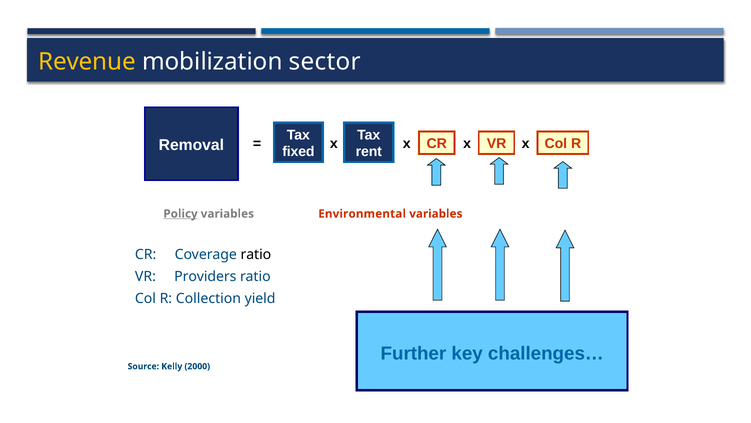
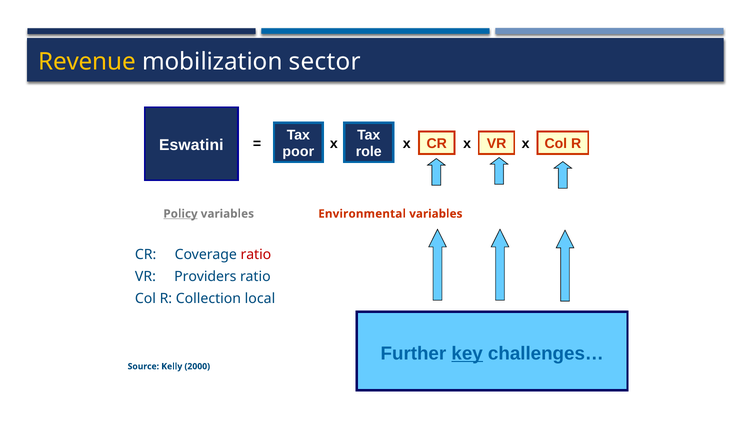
Removal: Removal -> Eswatini
fixed: fixed -> poor
rent: rent -> role
ratio at (256, 254) colour: black -> red
yield: yield -> local
key underline: none -> present
